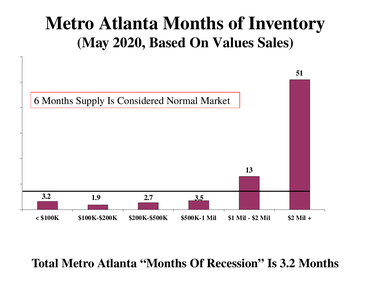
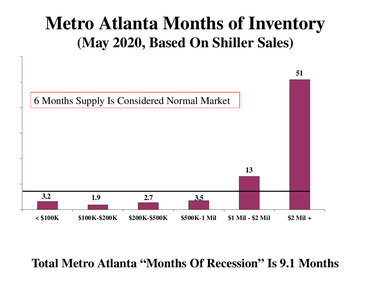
Values: Values -> Shiller
Is 3.2: 3.2 -> 9.1
